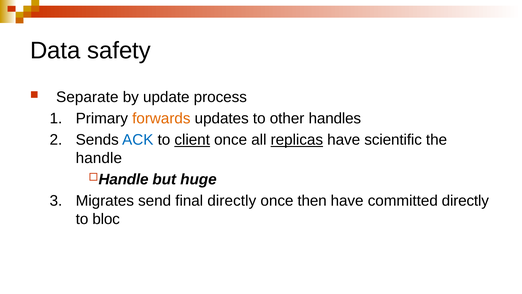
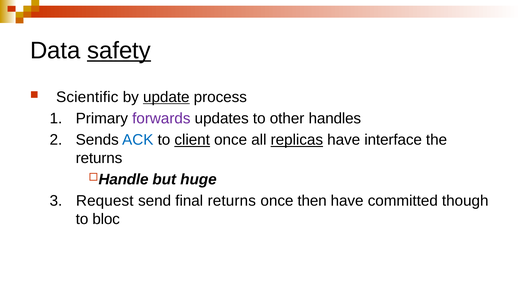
safety underline: none -> present
Separate: Separate -> Scientific
update underline: none -> present
forwards colour: orange -> purple
scientific: scientific -> interface
handle at (99, 158): handle -> returns
Migrates: Migrates -> Request
final directly: directly -> returns
committed directly: directly -> though
